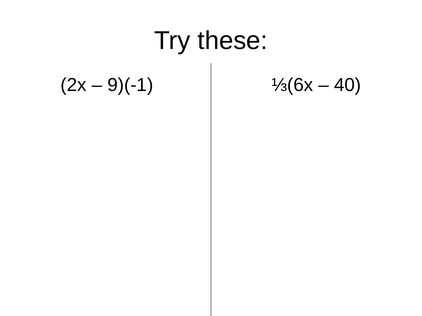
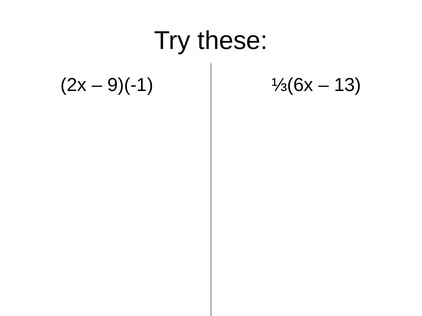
40: 40 -> 13
